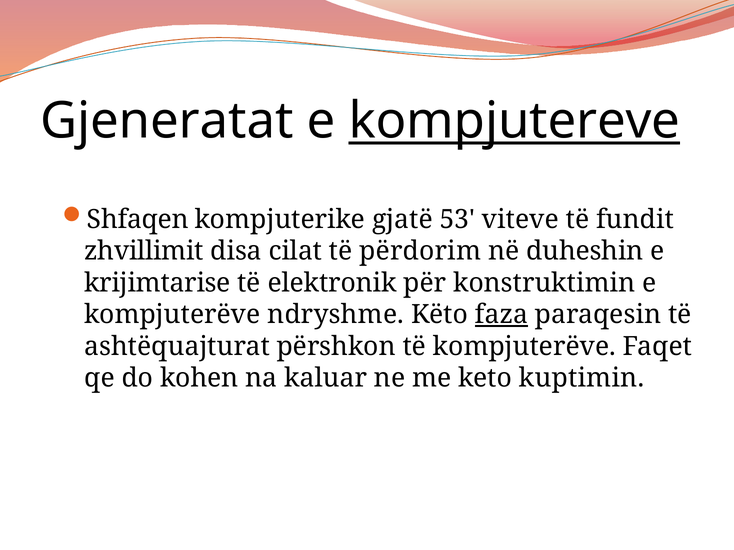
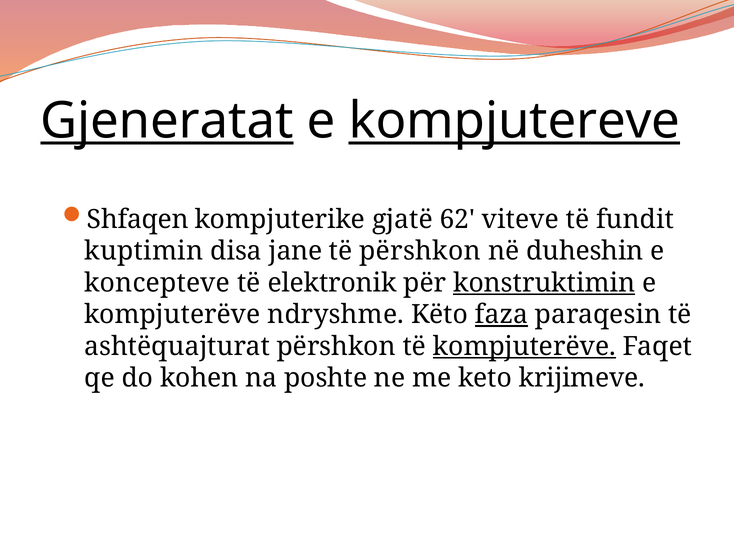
Gjeneratat underline: none -> present
53: 53 -> 62
zhvillimit: zhvillimit -> kuptimin
cilat: cilat -> jane
të përdorim: përdorim -> përshkon
krijimtarise: krijimtarise -> koncepteve
konstruktimin underline: none -> present
kompjuterëve at (524, 347) underline: none -> present
kaluar: kaluar -> poshte
kuptimin: kuptimin -> krijimeve
